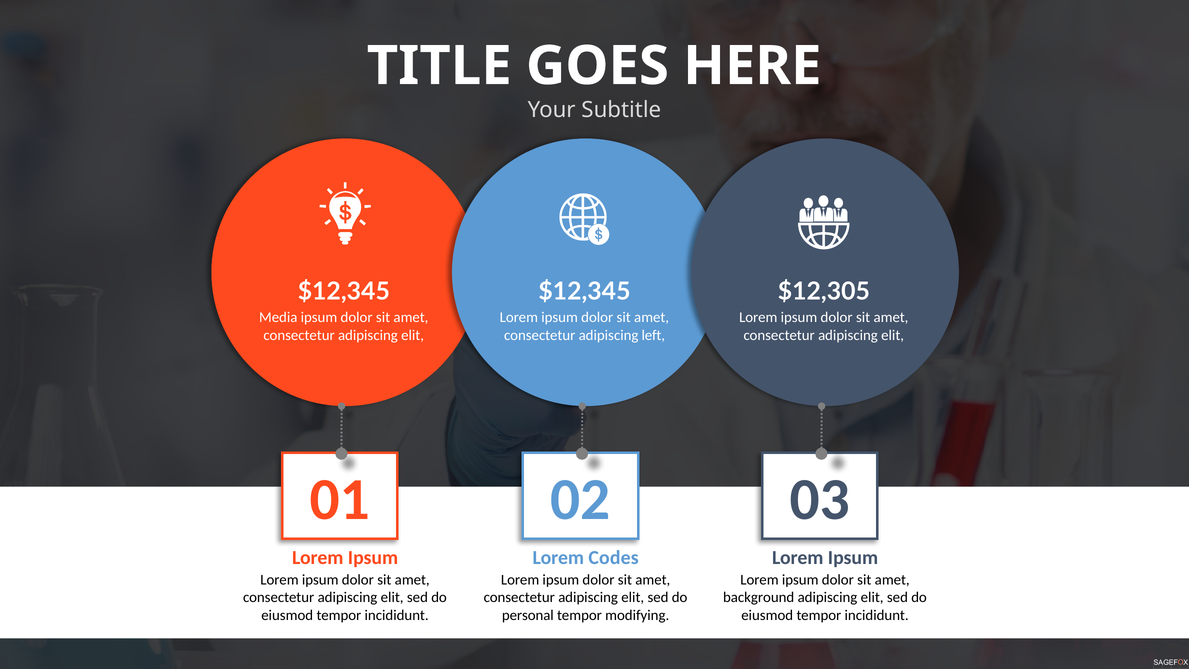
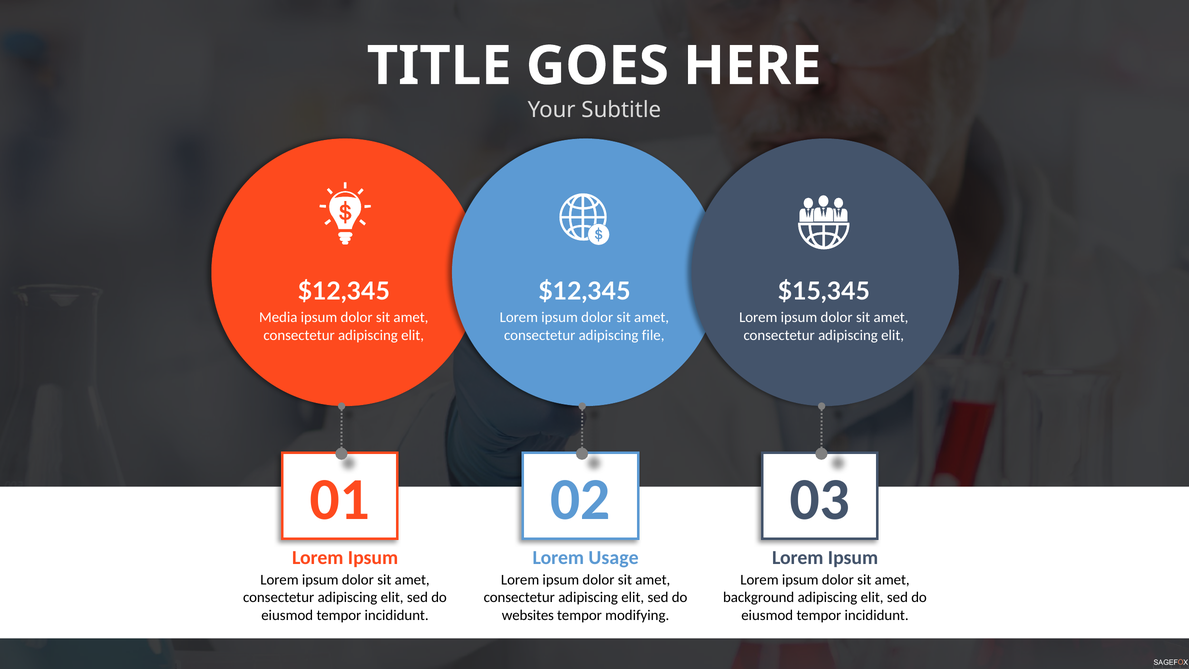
$12,305: $12,305 -> $15,345
left: left -> file
Codes: Codes -> Usage
personal: personal -> websites
